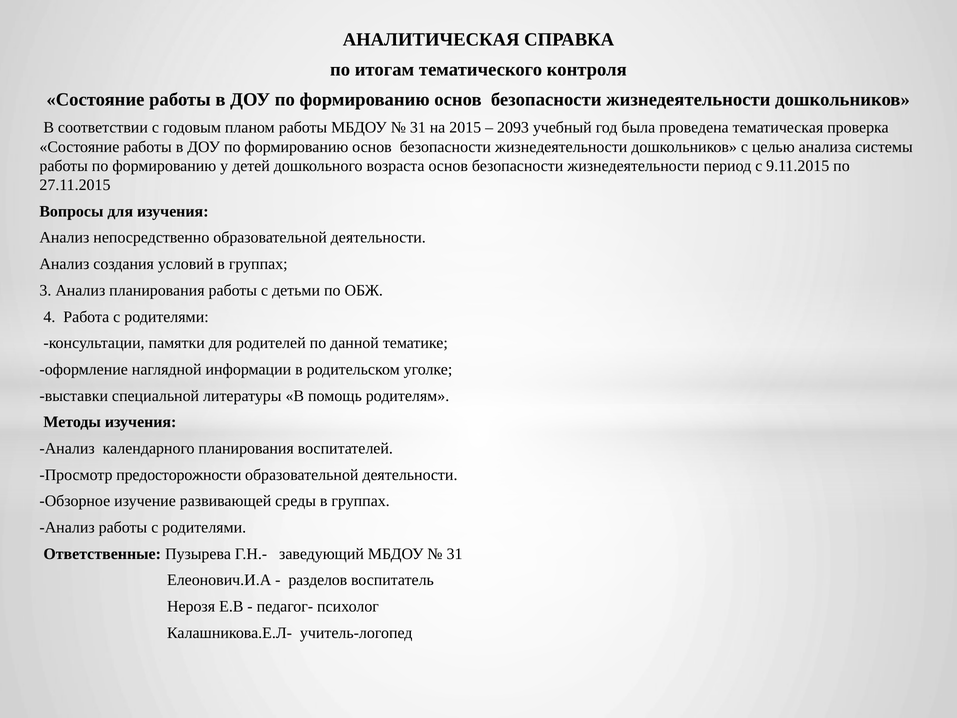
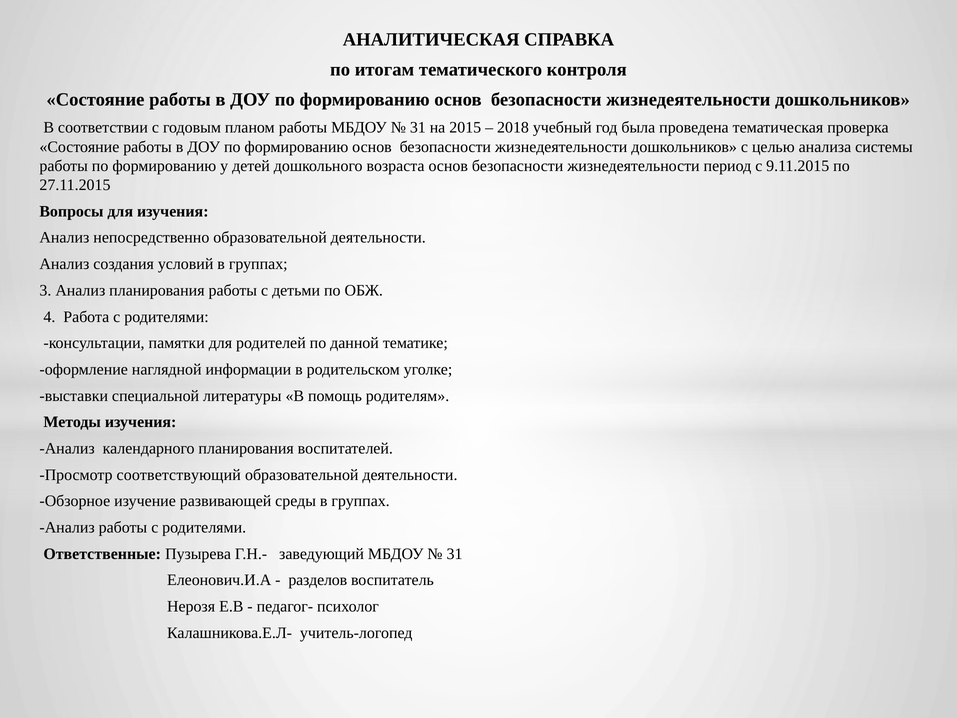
2093: 2093 -> 2018
предосторожности: предосторожности -> соответствующий
